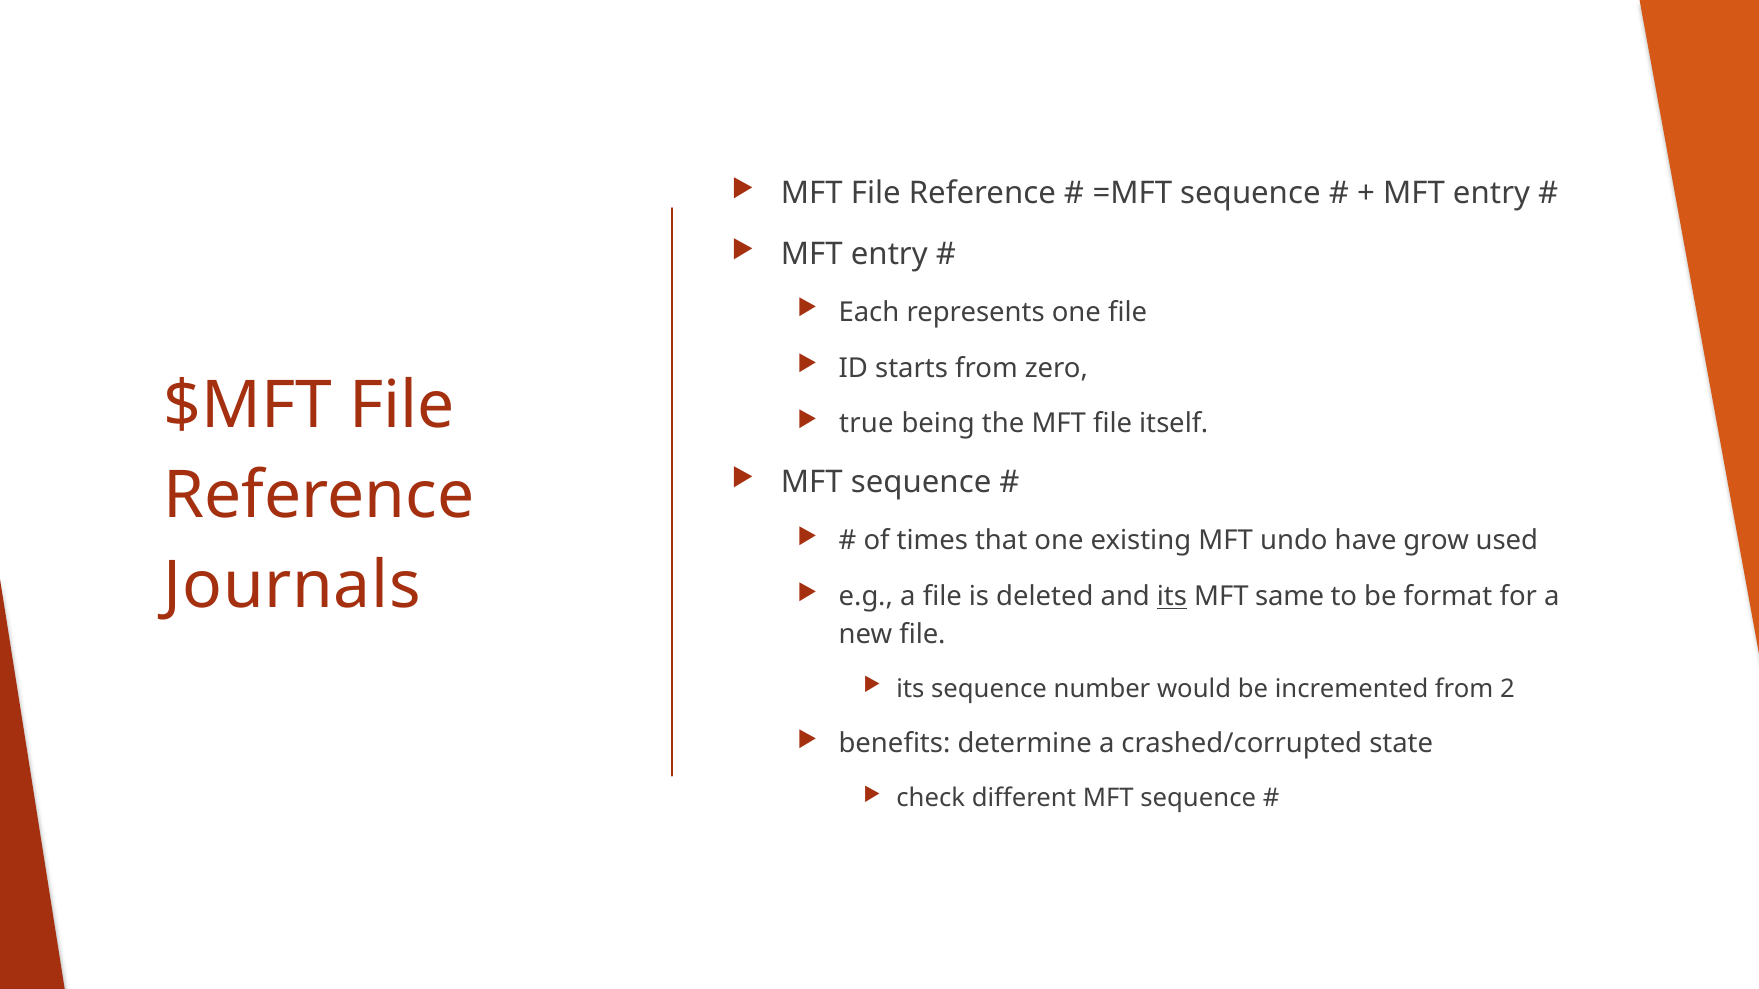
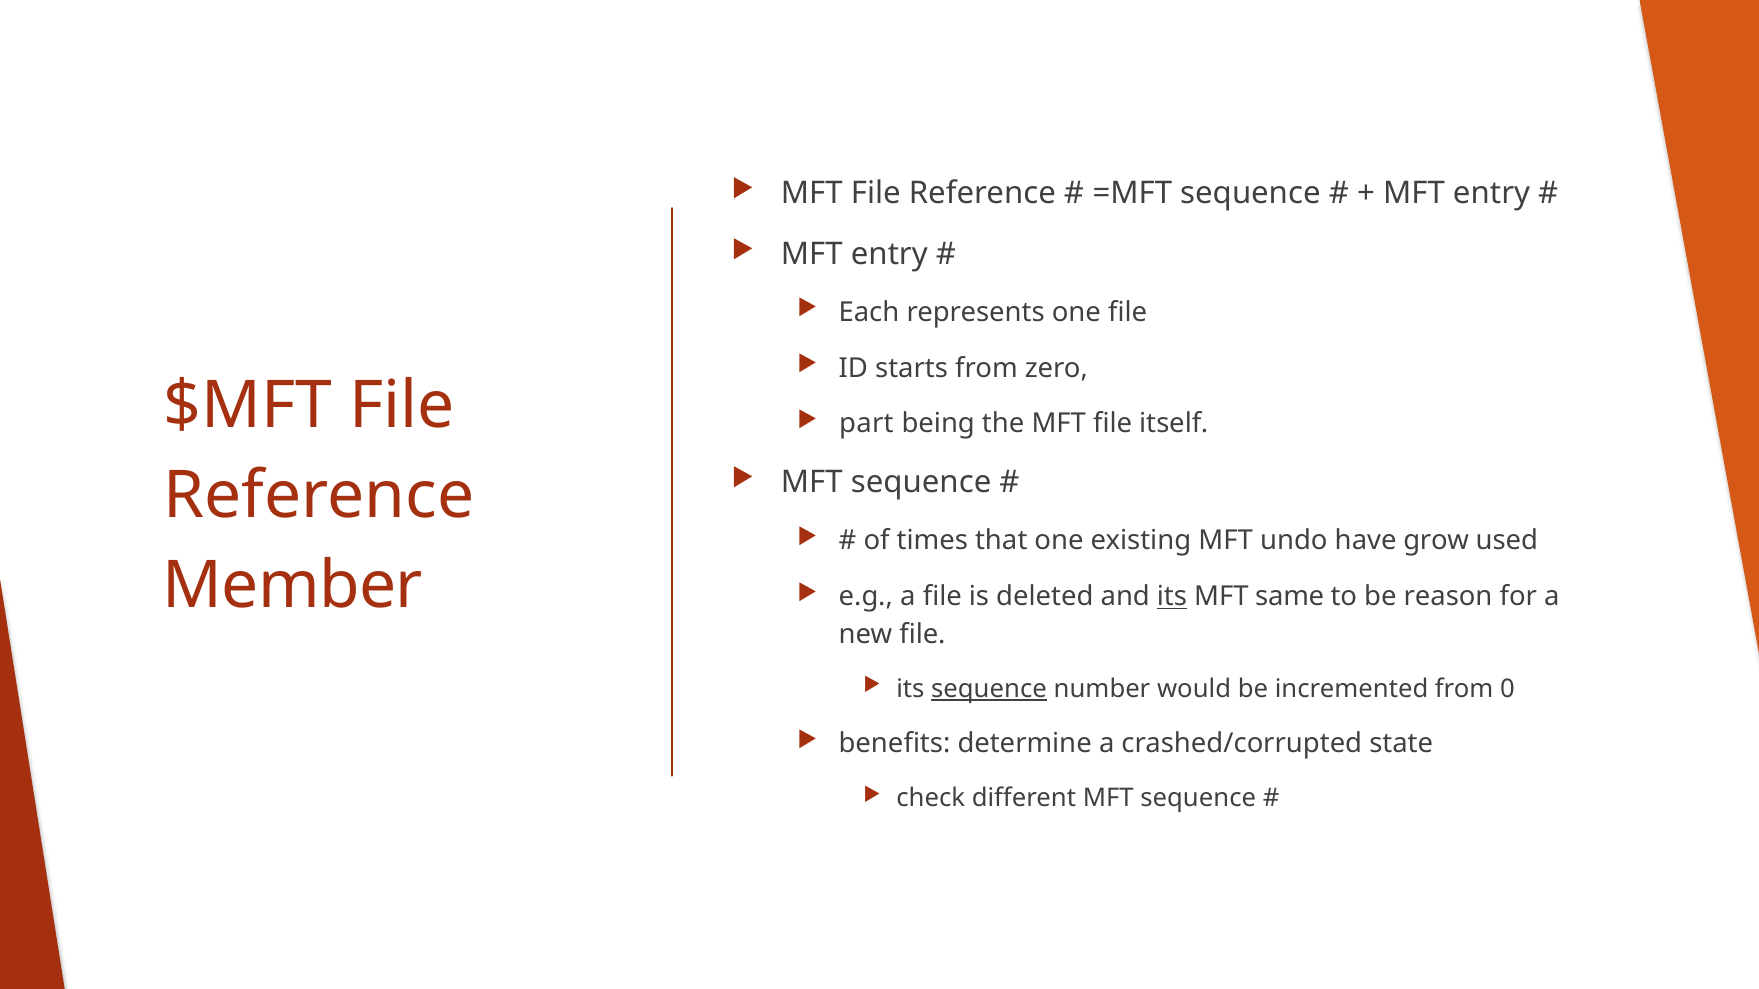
true: true -> part
Journals: Journals -> Member
format: format -> reason
sequence at (989, 689) underline: none -> present
2: 2 -> 0
